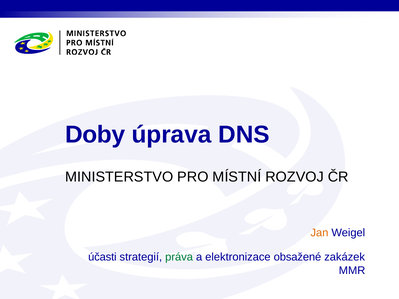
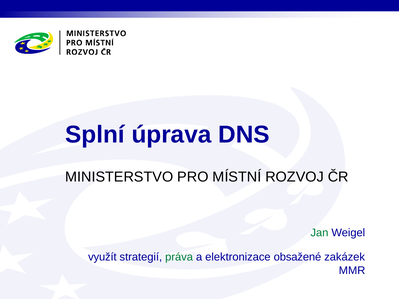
Doby: Doby -> Splní
Jan colour: orange -> green
účasti: účasti -> využít
